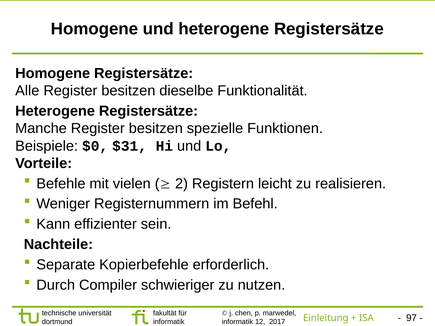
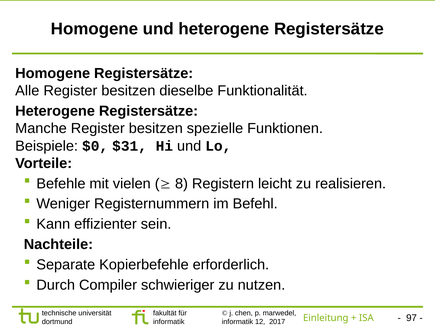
2: 2 -> 8
